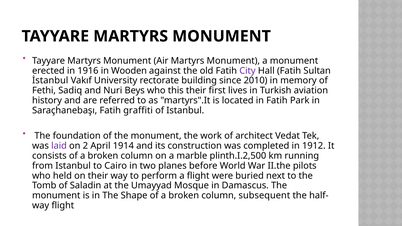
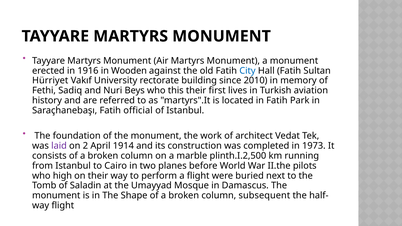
City colour: purple -> blue
İstanbul: İstanbul -> Hürriyet
graffiti: graffiti -> official
1912: 1912 -> 1973
held: held -> high
